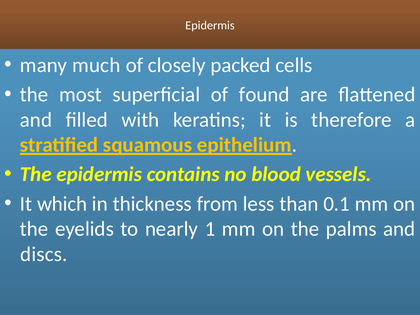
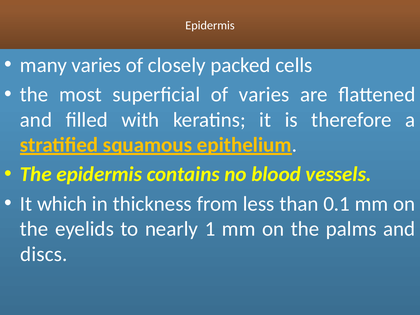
many much: much -> varies
of found: found -> varies
